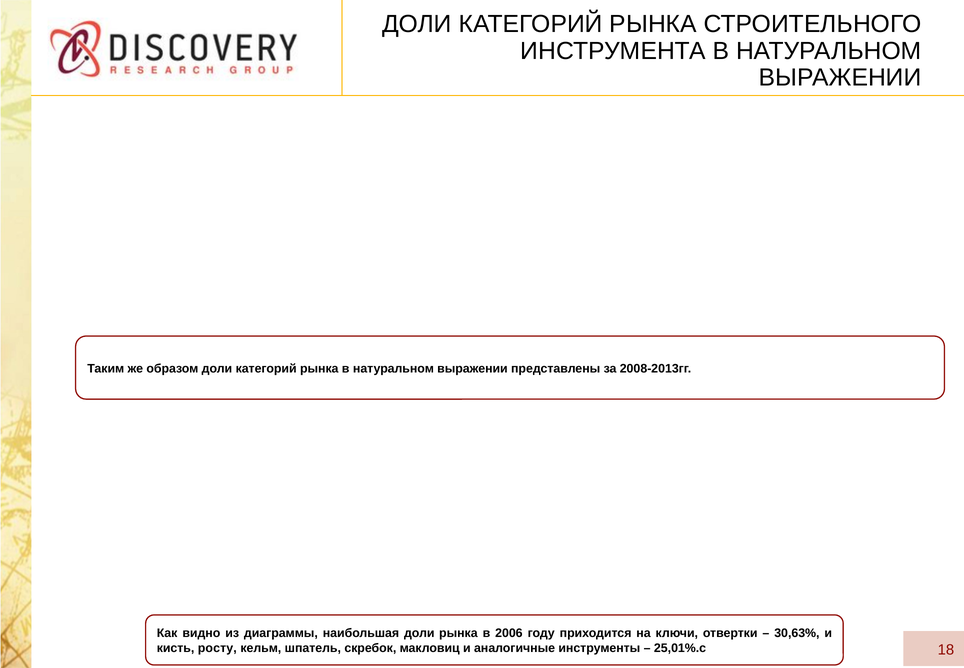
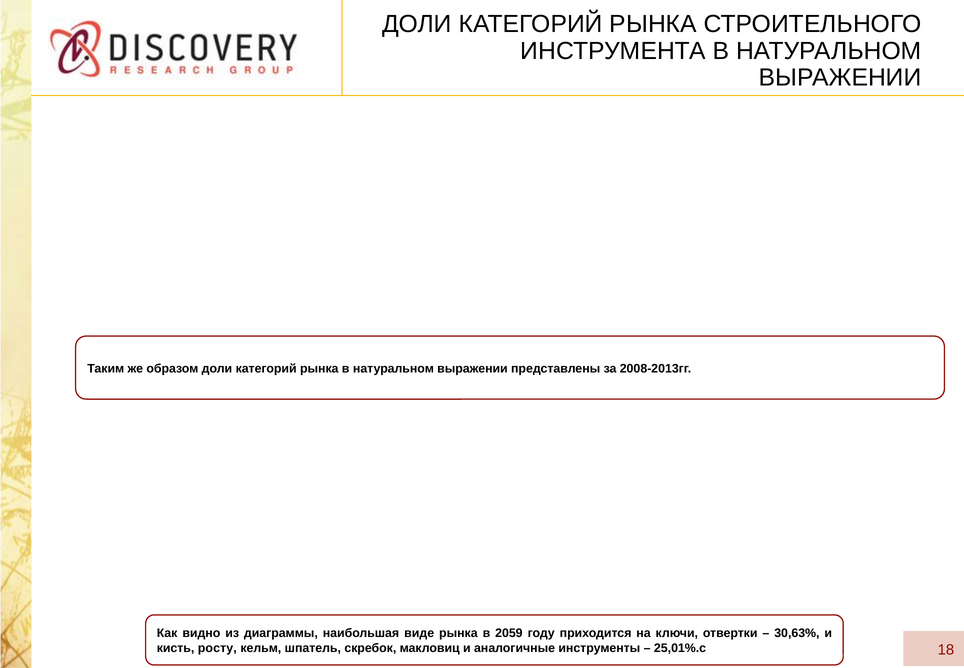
наибольшая доли: доли -> виде
2006: 2006 -> 2059
